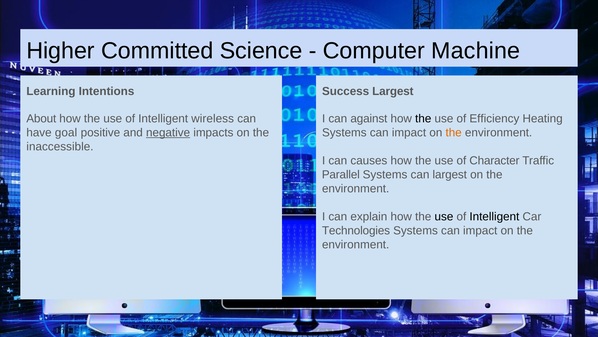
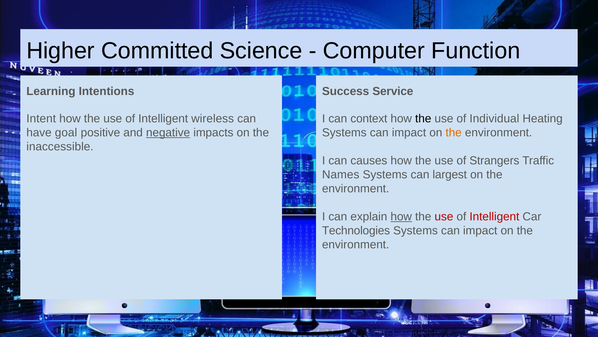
Machine: Machine -> Function
Success Largest: Largest -> Service
About: About -> Intent
against: against -> context
Efficiency: Efficiency -> Individual
Character: Character -> Strangers
Parallel: Parallel -> Names
how at (401, 216) underline: none -> present
use at (444, 216) colour: black -> red
Intelligent at (494, 216) colour: black -> red
